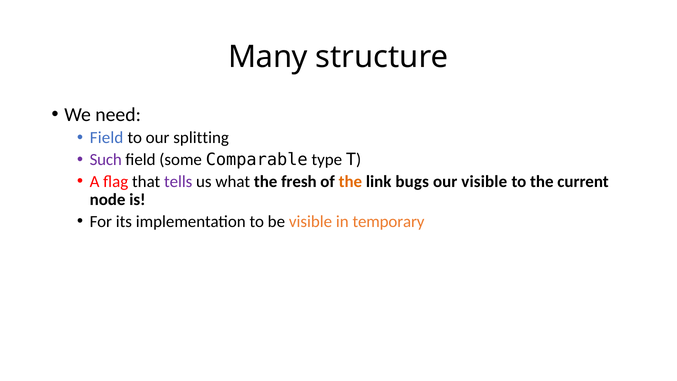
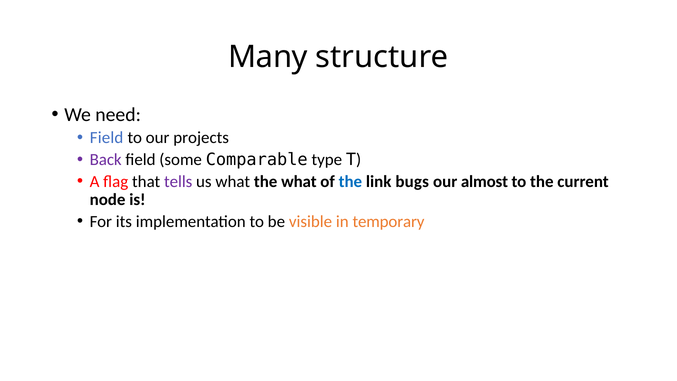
splitting: splitting -> projects
Such: Such -> Back
the fresh: fresh -> what
the at (350, 181) colour: orange -> blue
our visible: visible -> almost
